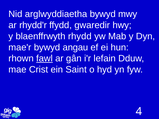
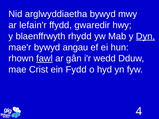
rhydd'r: rhydd'r -> lefain'r
Dyn underline: none -> present
lefain: lefain -> wedd
Saint: Saint -> Fydd
